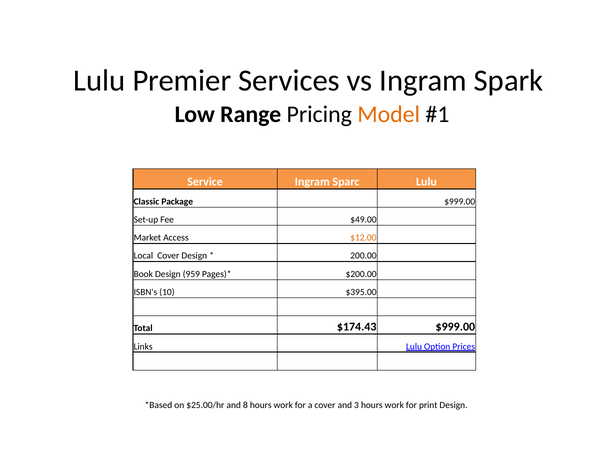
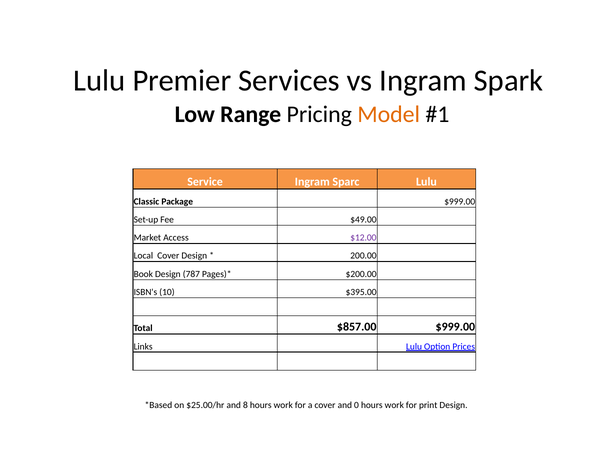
$12.00 colour: orange -> purple
959: 959 -> 787
$174.43: $174.43 -> $857.00
3: 3 -> 0
